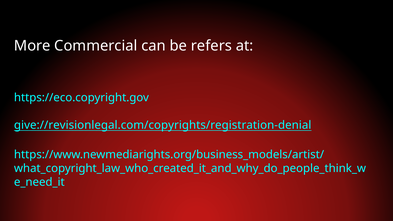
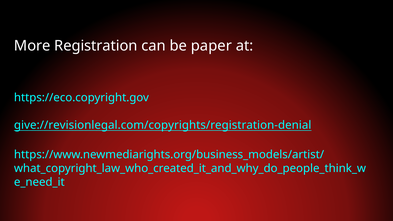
Commercial: Commercial -> Registration
refers: refers -> paper
